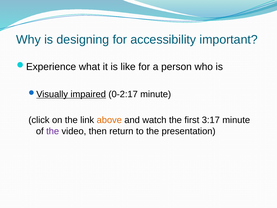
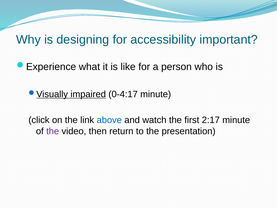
0-2:17: 0-2:17 -> 0-4:17
above colour: orange -> blue
3:17: 3:17 -> 2:17
